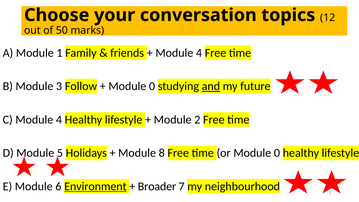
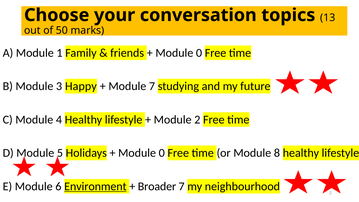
12: 12 -> 13
4 at (199, 53): 4 -> 0
Follow: Follow -> Happy
0 at (152, 86): 0 -> 7
and underline: present -> none
8 at (162, 153): 8 -> 0
or Module 0: 0 -> 8
